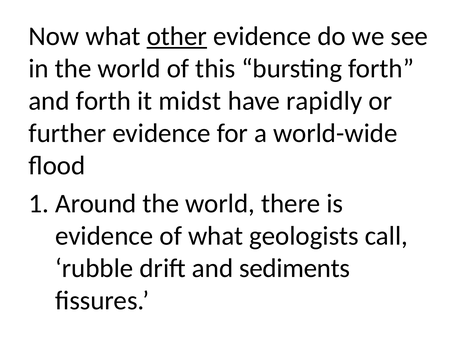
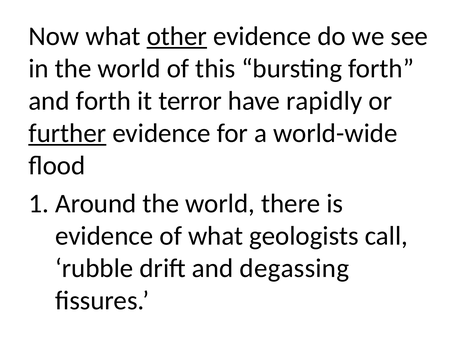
midst: midst -> terror
further underline: none -> present
sediments: sediments -> degassing
